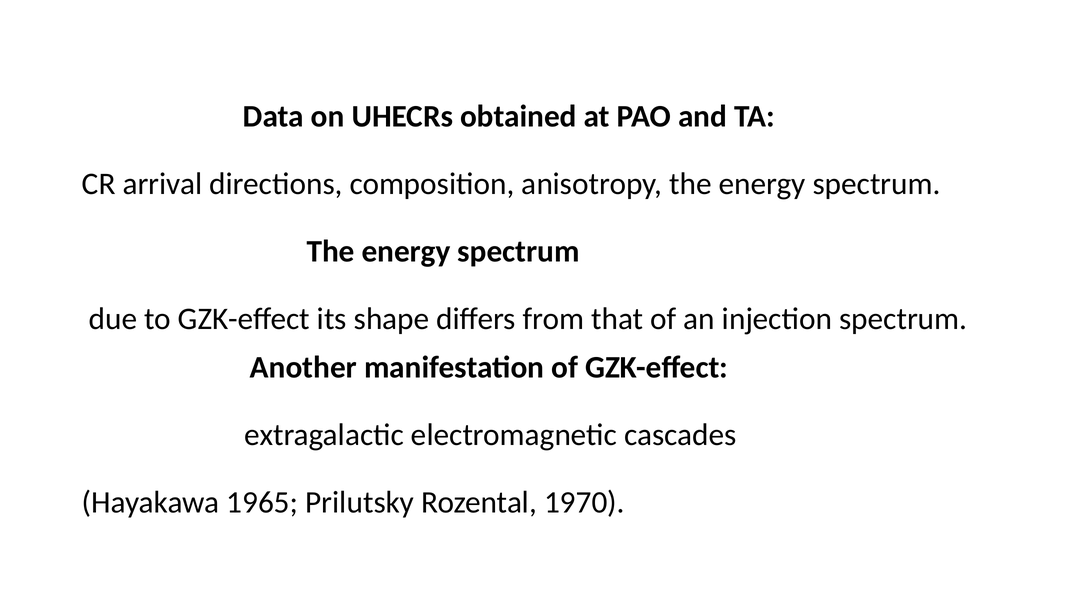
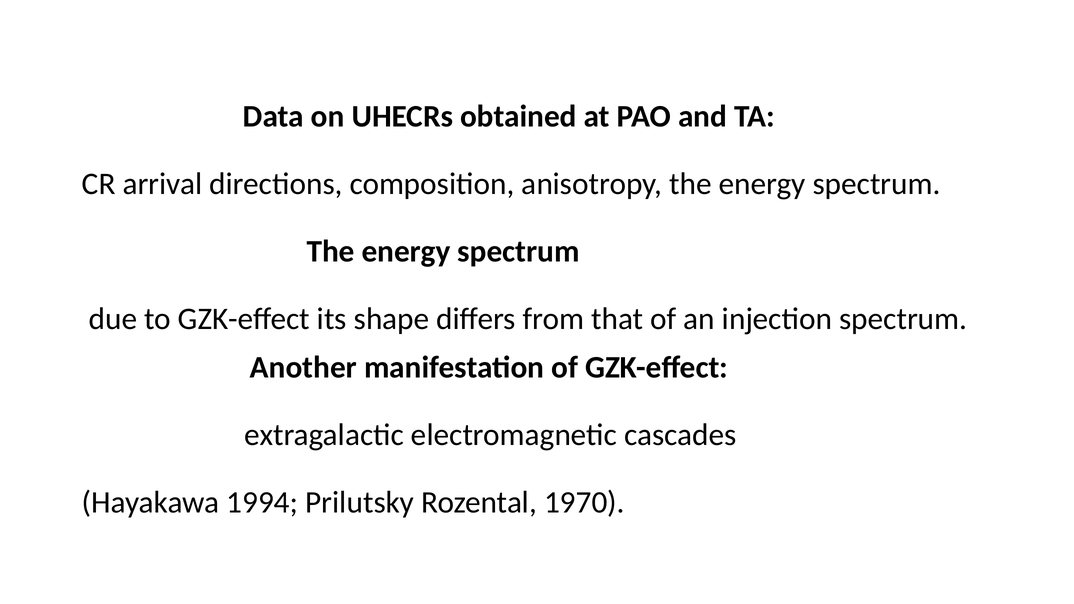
1965: 1965 -> 1994
